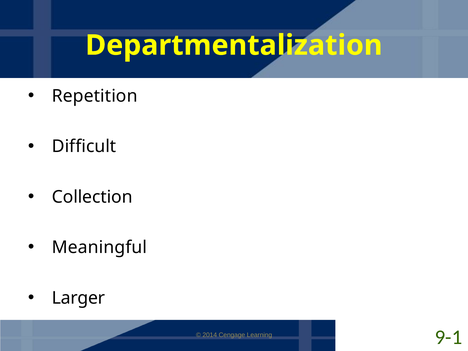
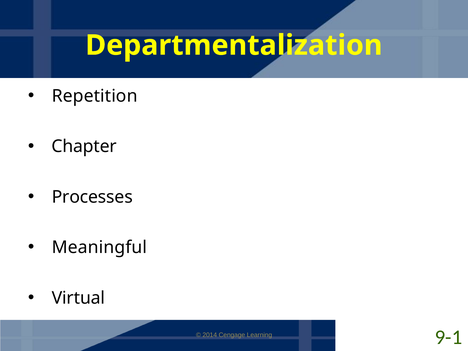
Difficult: Difficult -> Chapter
Collection: Collection -> Processes
Larger: Larger -> Virtual
